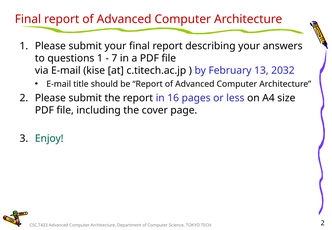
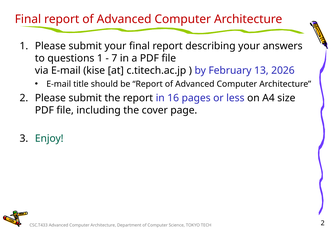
2032: 2032 -> 2026
